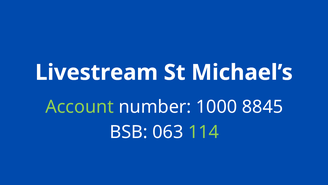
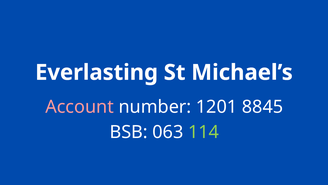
Livestream: Livestream -> Everlasting
Account colour: light green -> pink
1000: 1000 -> 1201
